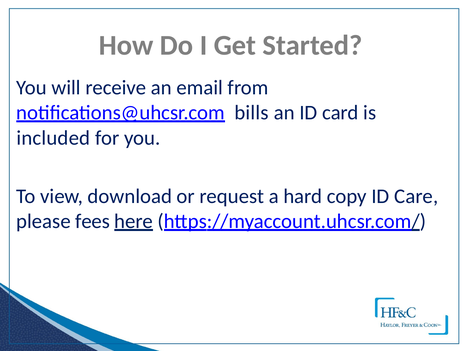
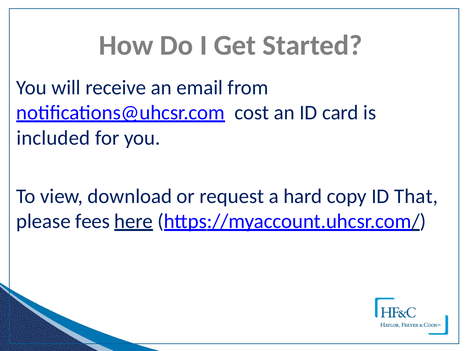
bills: bills -> cost
Care: Care -> That
